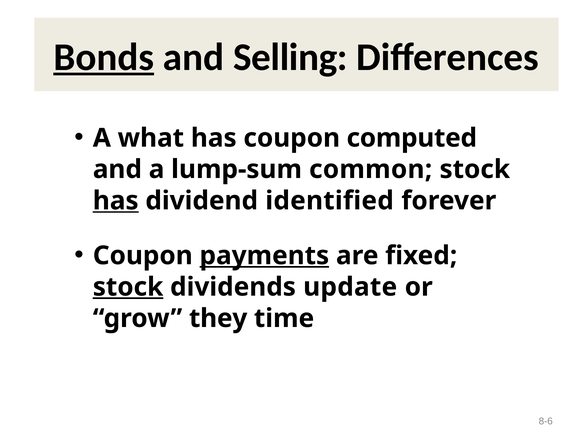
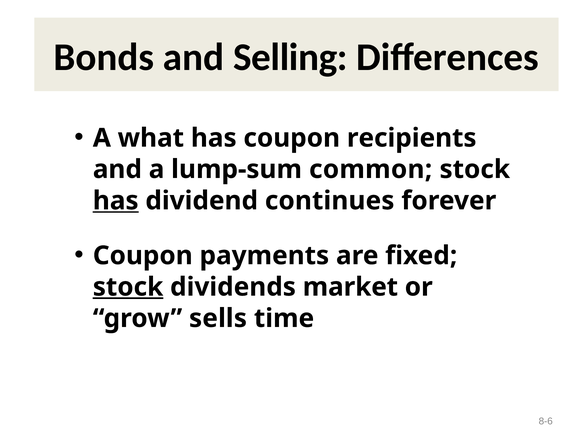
Bonds underline: present -> none
computed: computed -> recipients
identified: identified -> continues
payments underline: present -> none
update: update -> market
they: they -> sells
